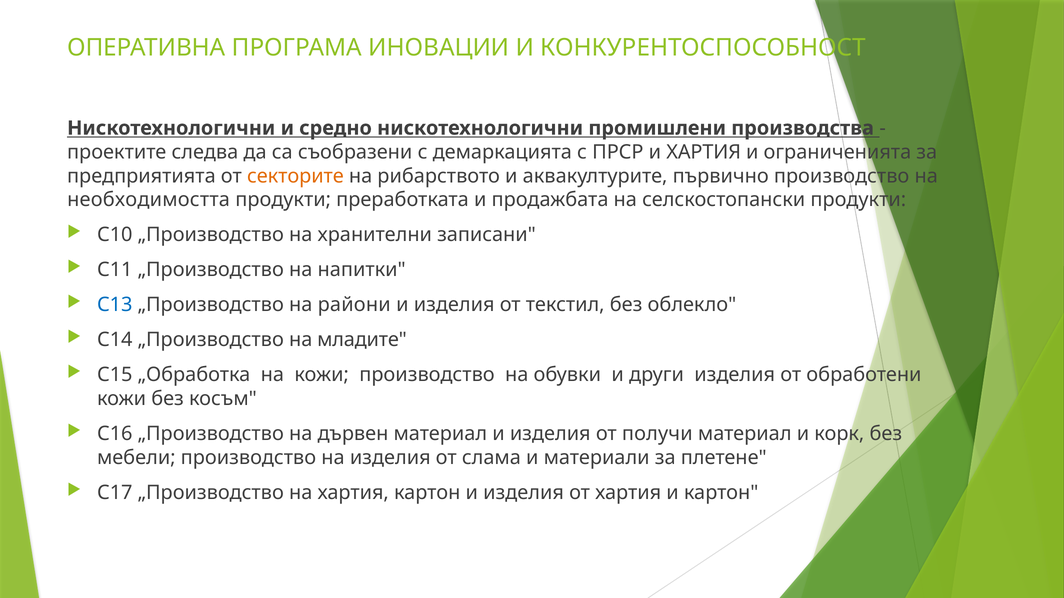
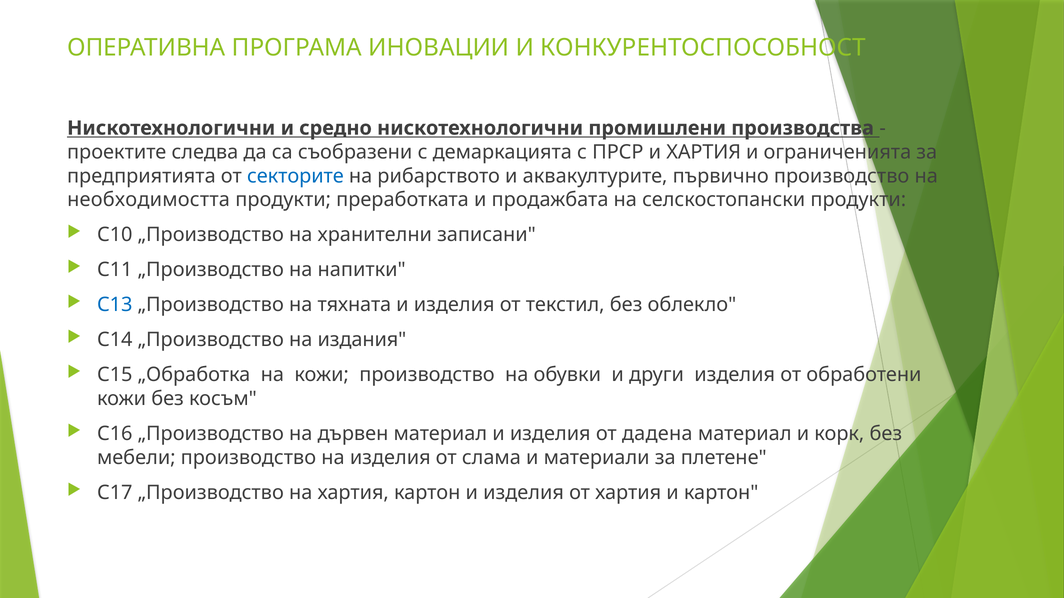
секторите colour: orange -> blue
райони: райони -> тяхната
младите: младите -> издания
получи: получи -> дадена
